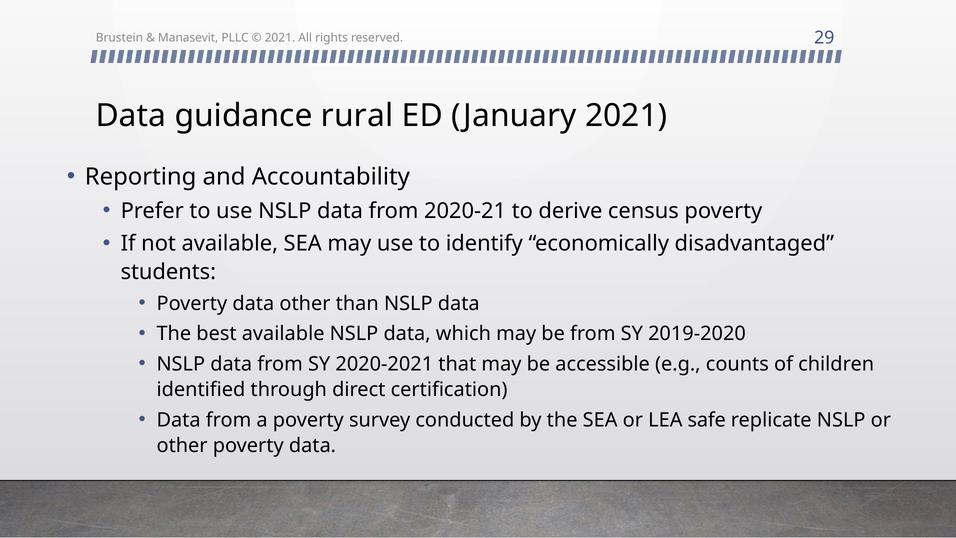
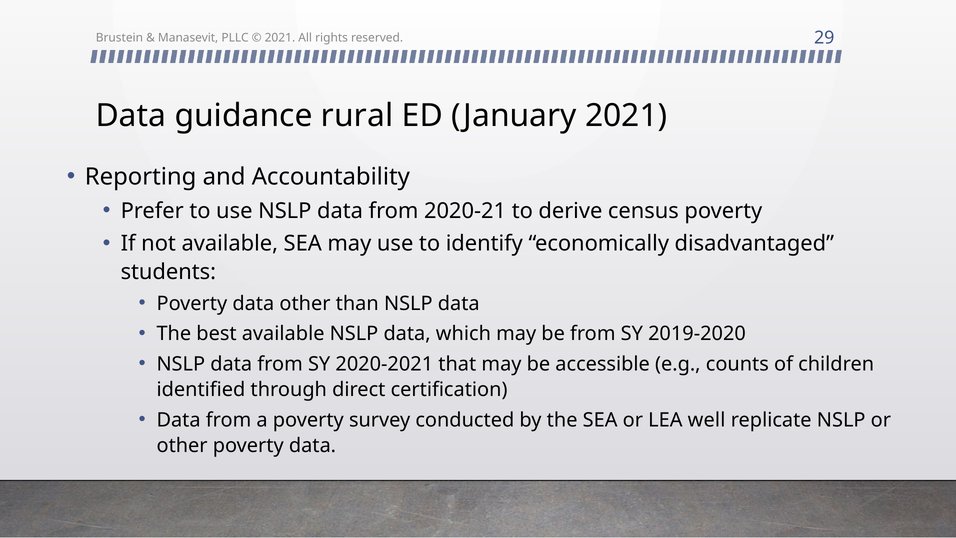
safe: safe -> well
